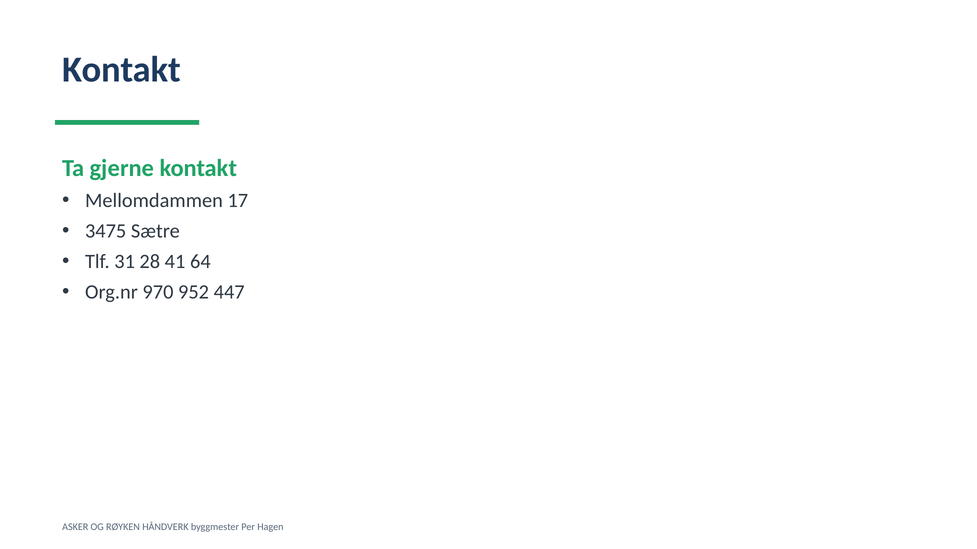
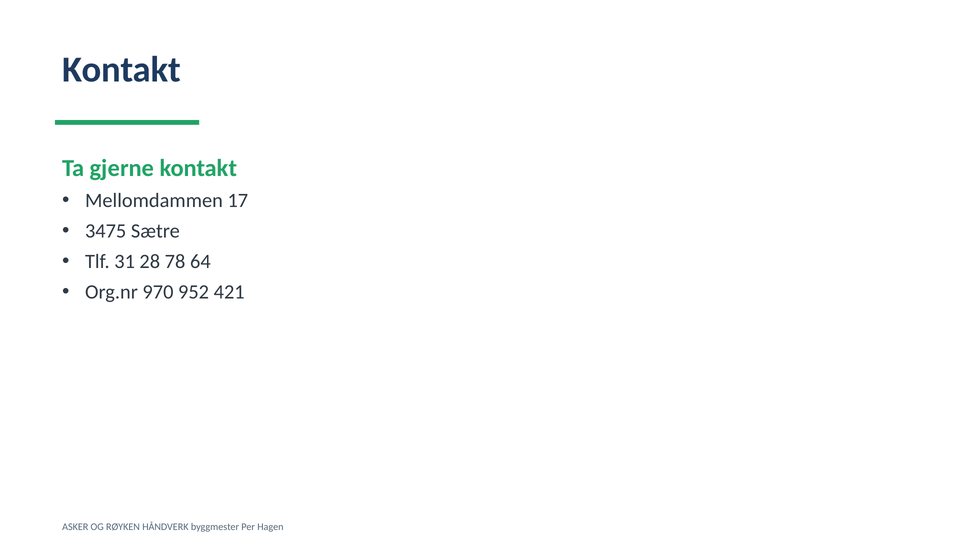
41: 41 -> 78
447: 447 -> 421
